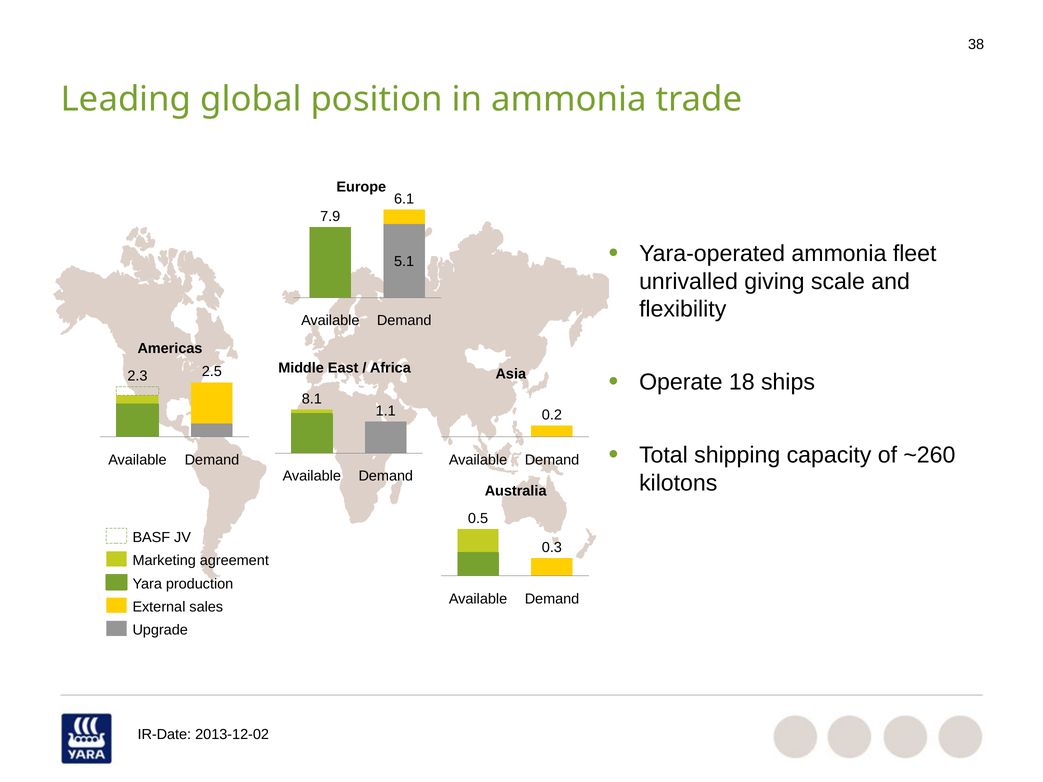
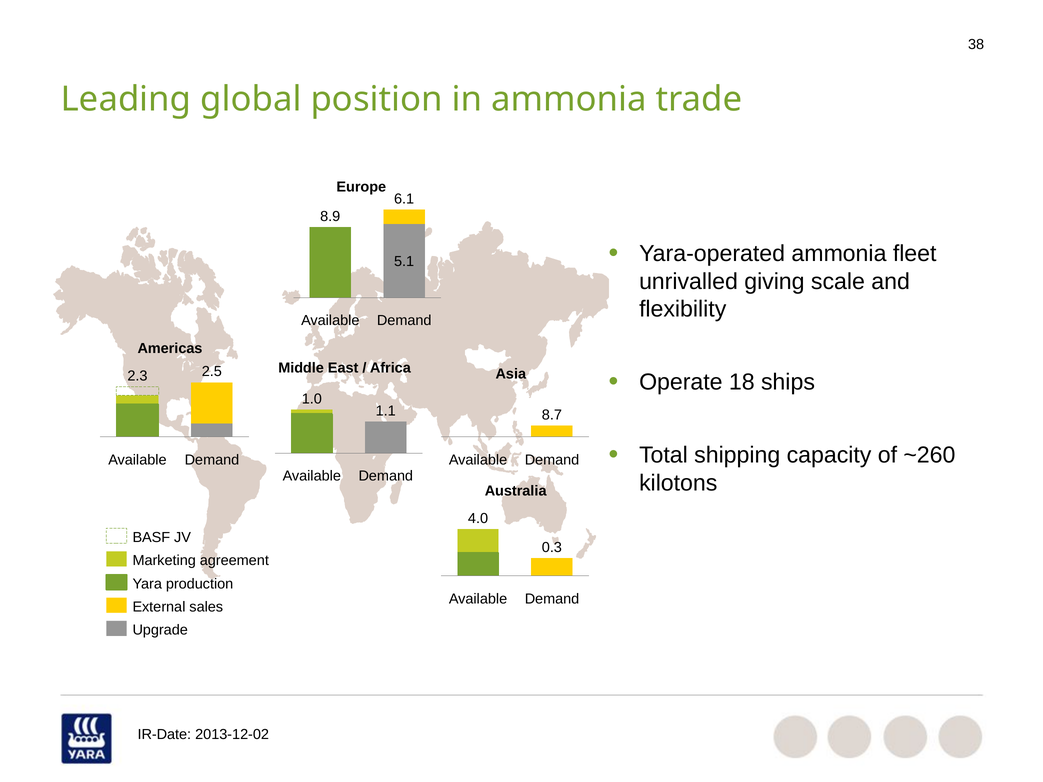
7.9: 7.9 -> 8.9
8.1: 8.1 -> 1.0
0.2: 0.2 -> 8.7
0.5: 0.5 -> 4.0
